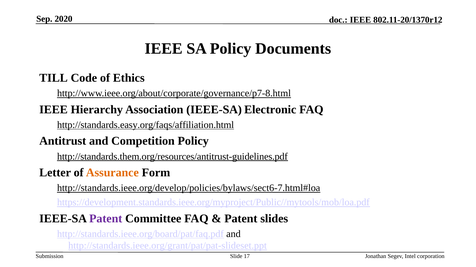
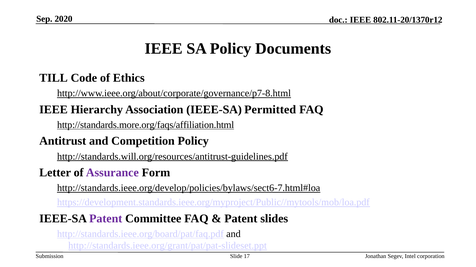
Electronic: Electronic -> Permitted
http://standards.easy.org/faqs/affiliation.html: http://standards.easy.org/faqs/affiliation.html -> http://standards.more.org/faqs/affiliation.html
http://standards.them.org/resources/antitrust-guidelines.pdf: http://standards.them.org/resources/antitrust-guidelines.pdf -> http://standards.will.org/resources/antitrust-guidelines.pdf
Assurance colour: orange -> purple
